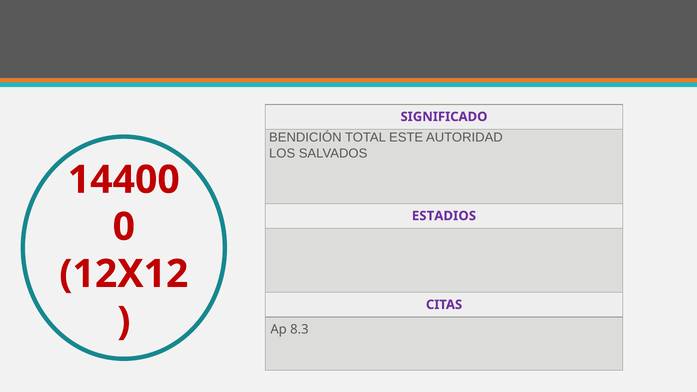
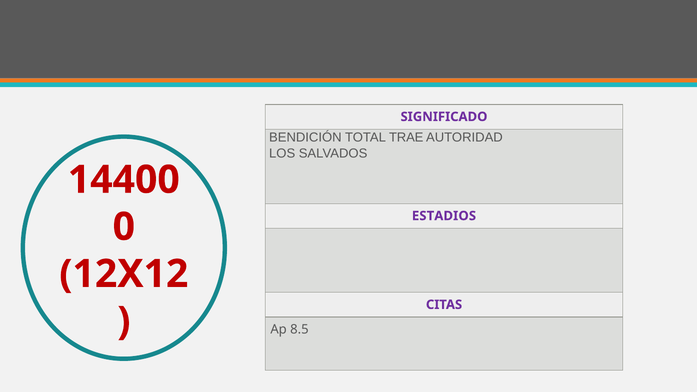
ESTE: ESTE -> TRAE
8.3: 8.3 -> 8.5
